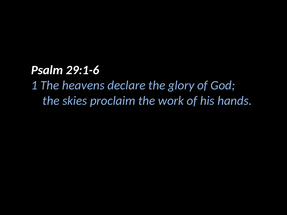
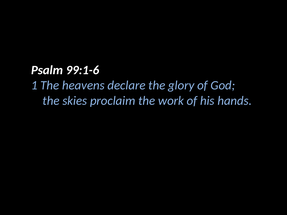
29:1-6: 29:1-6 -> 99:1-6
